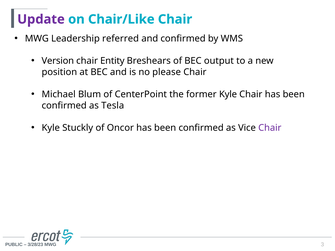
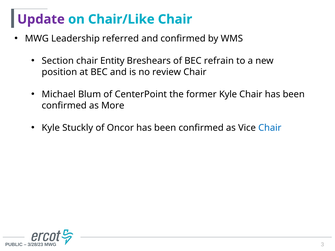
Version: Version -> Section
output: output -> refrain
please: please -> review
Tesla: Tesla -> More
Chair at (270, 128) colour: purple -> blue
